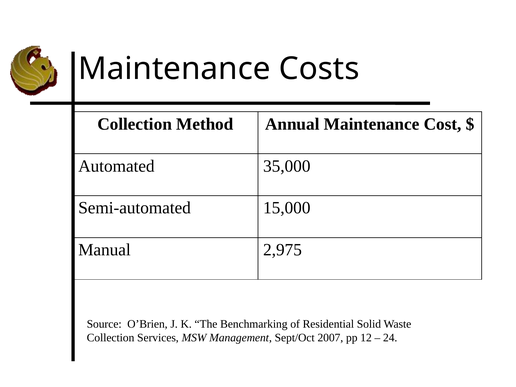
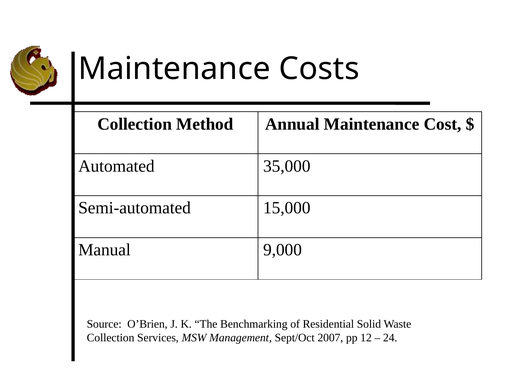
2,975: 2,975 -> 9,000
